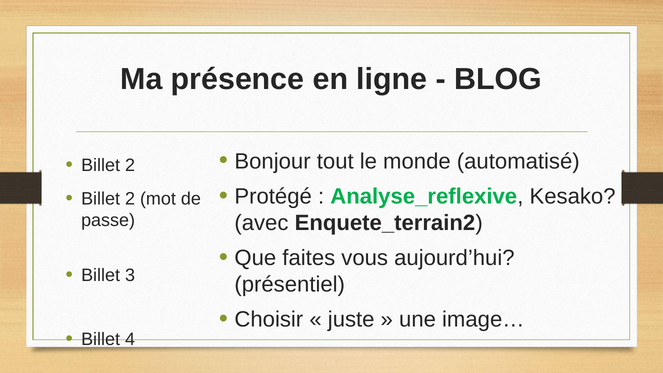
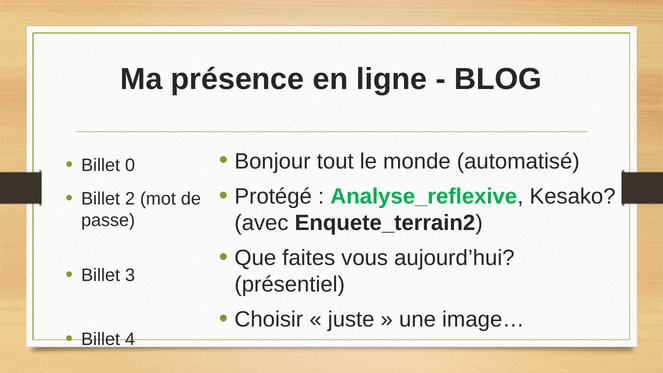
2 at (130, 165): 2 -> 0
